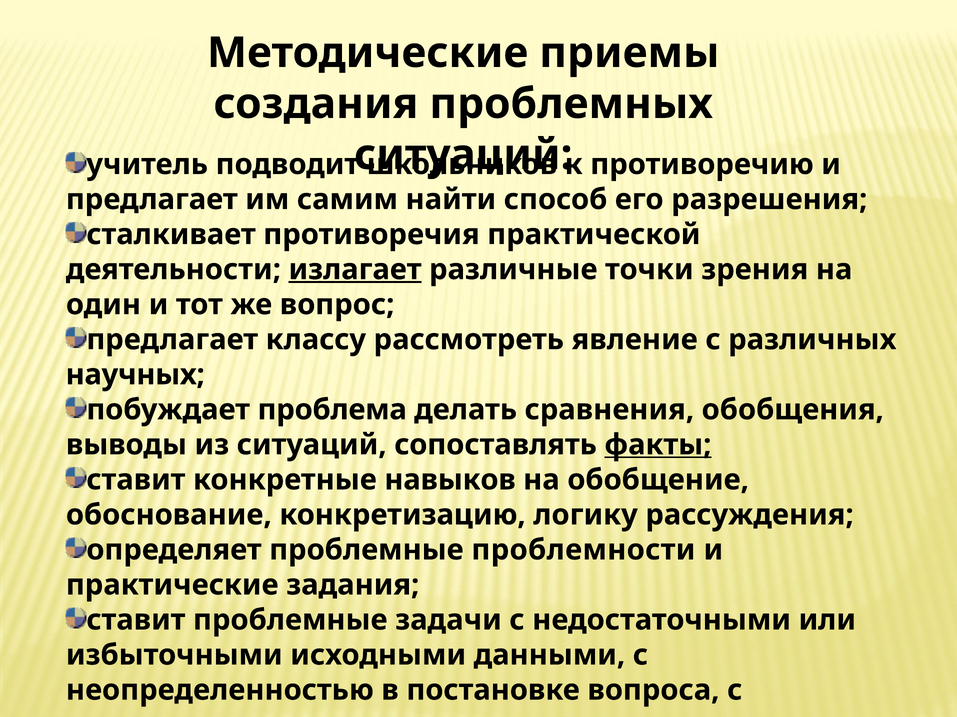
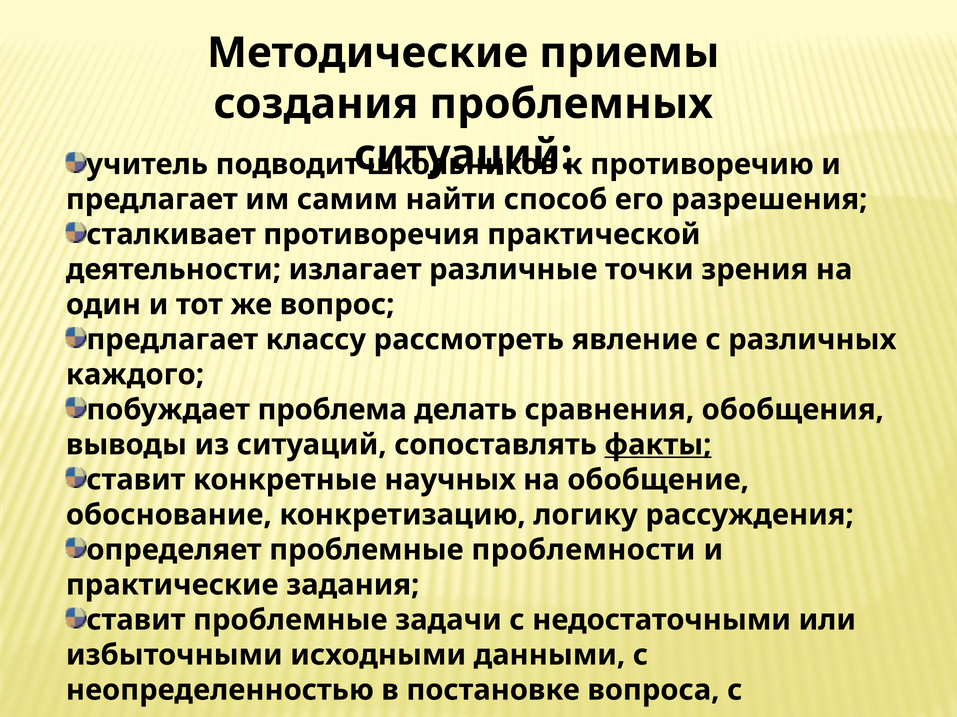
излагает underline: present -> none
научных: научных -> каждого
навыков: навыков -> научных
